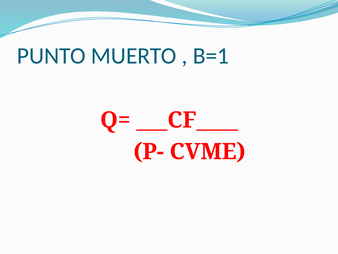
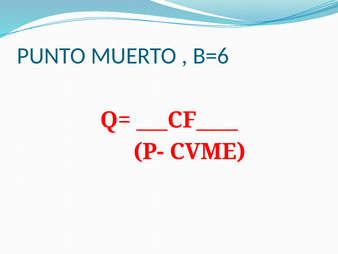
B=1: B=1 -> B=6
